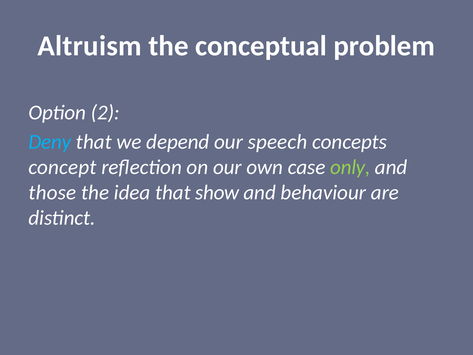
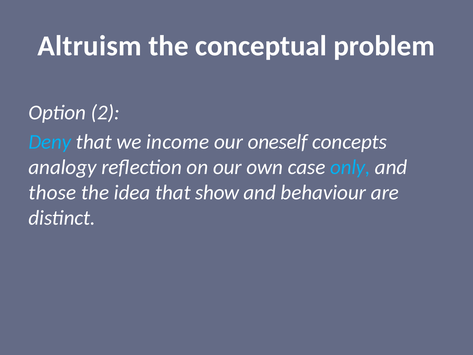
depend: depend -> income
speech: speech -> oneself
concept: concept -> analogy
only colour: light green -> light blue
